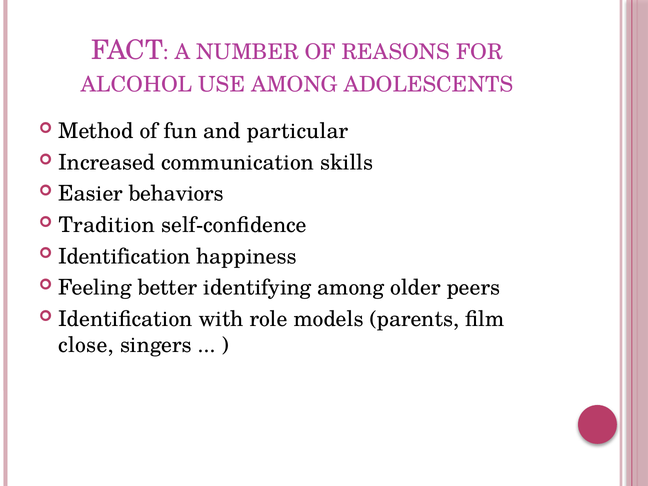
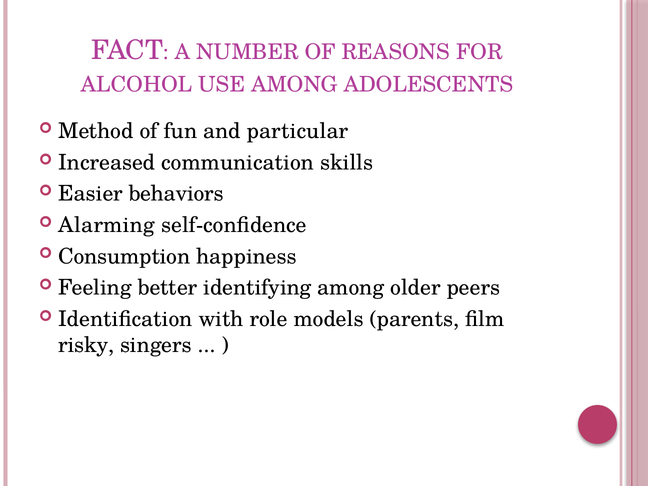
Tradition: Tradition -> Alarming
Identification at (124, 256): Identification -> Consumption
close: close -> risky
